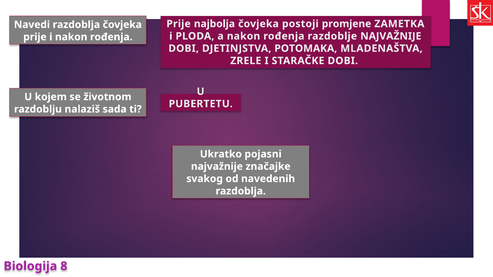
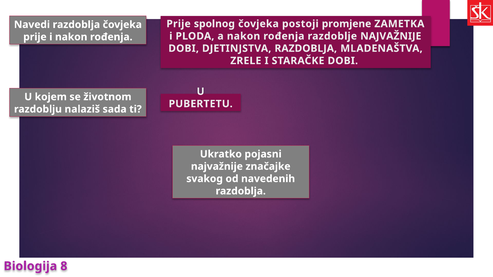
najbolja: najbolja -> spolnog
DJETINJSTVA POTOMAKA: POTOMAKA -> RAZDOBLJA
